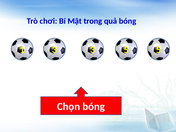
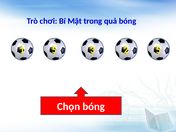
1 3: 3 -> 5
3 5: 5 -> 2
